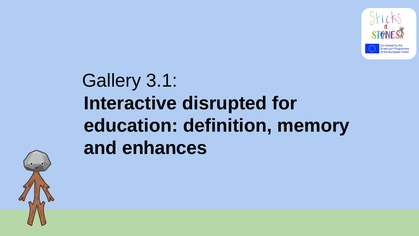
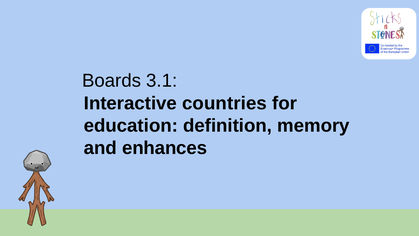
Gallery: Gallery -> Boards
disrupted: disrupted -> countries
